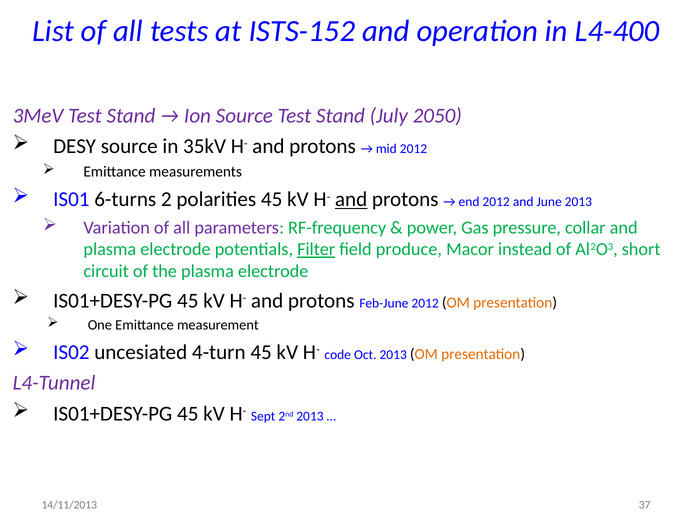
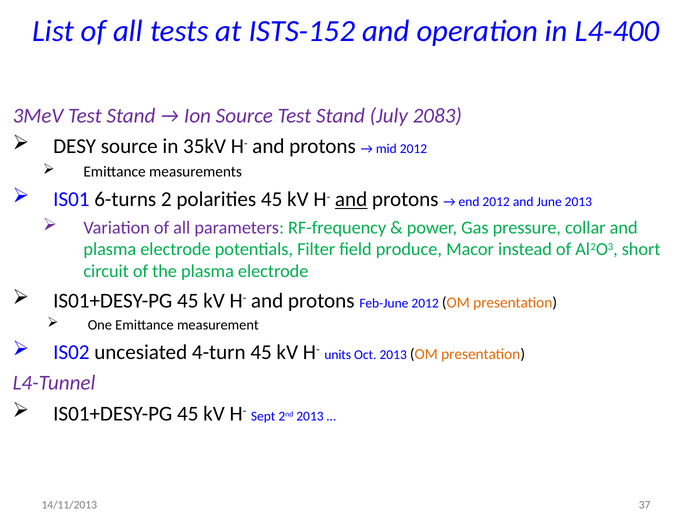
2050: 2050 -> 2083
Filter underline: present -> none
code: code -> units
